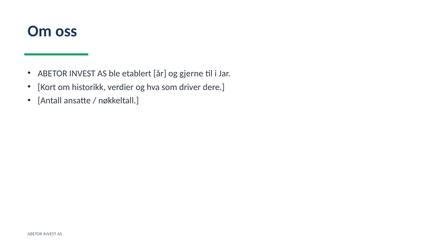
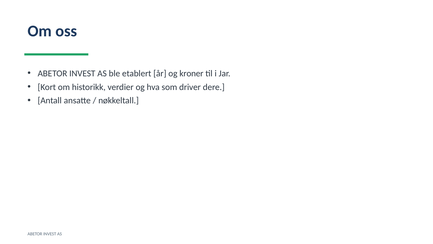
gjerne: gjerne -> kroner
